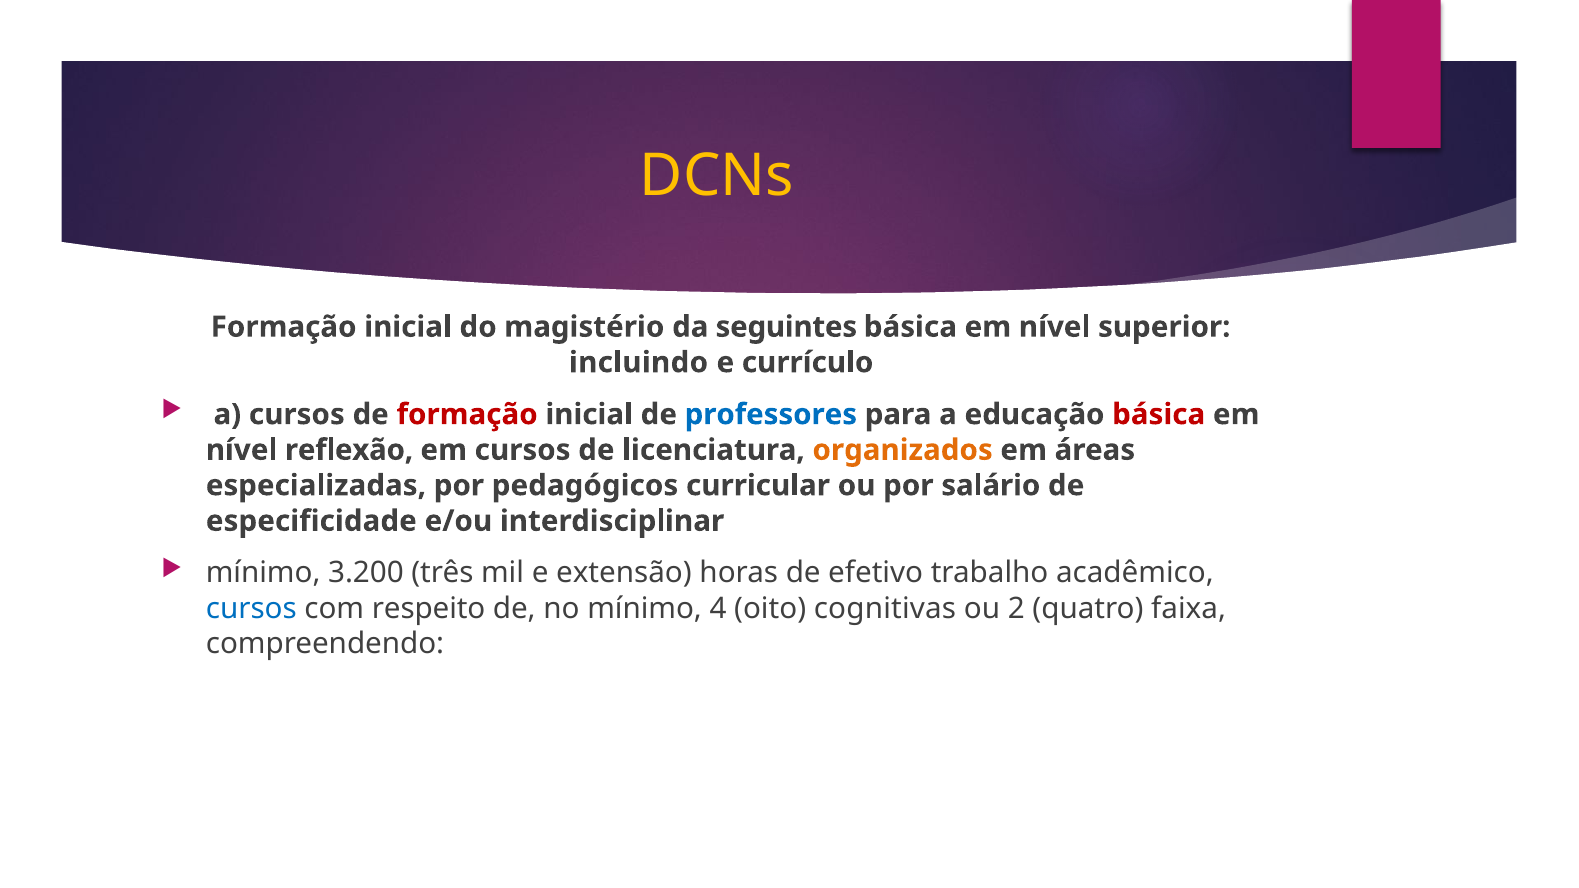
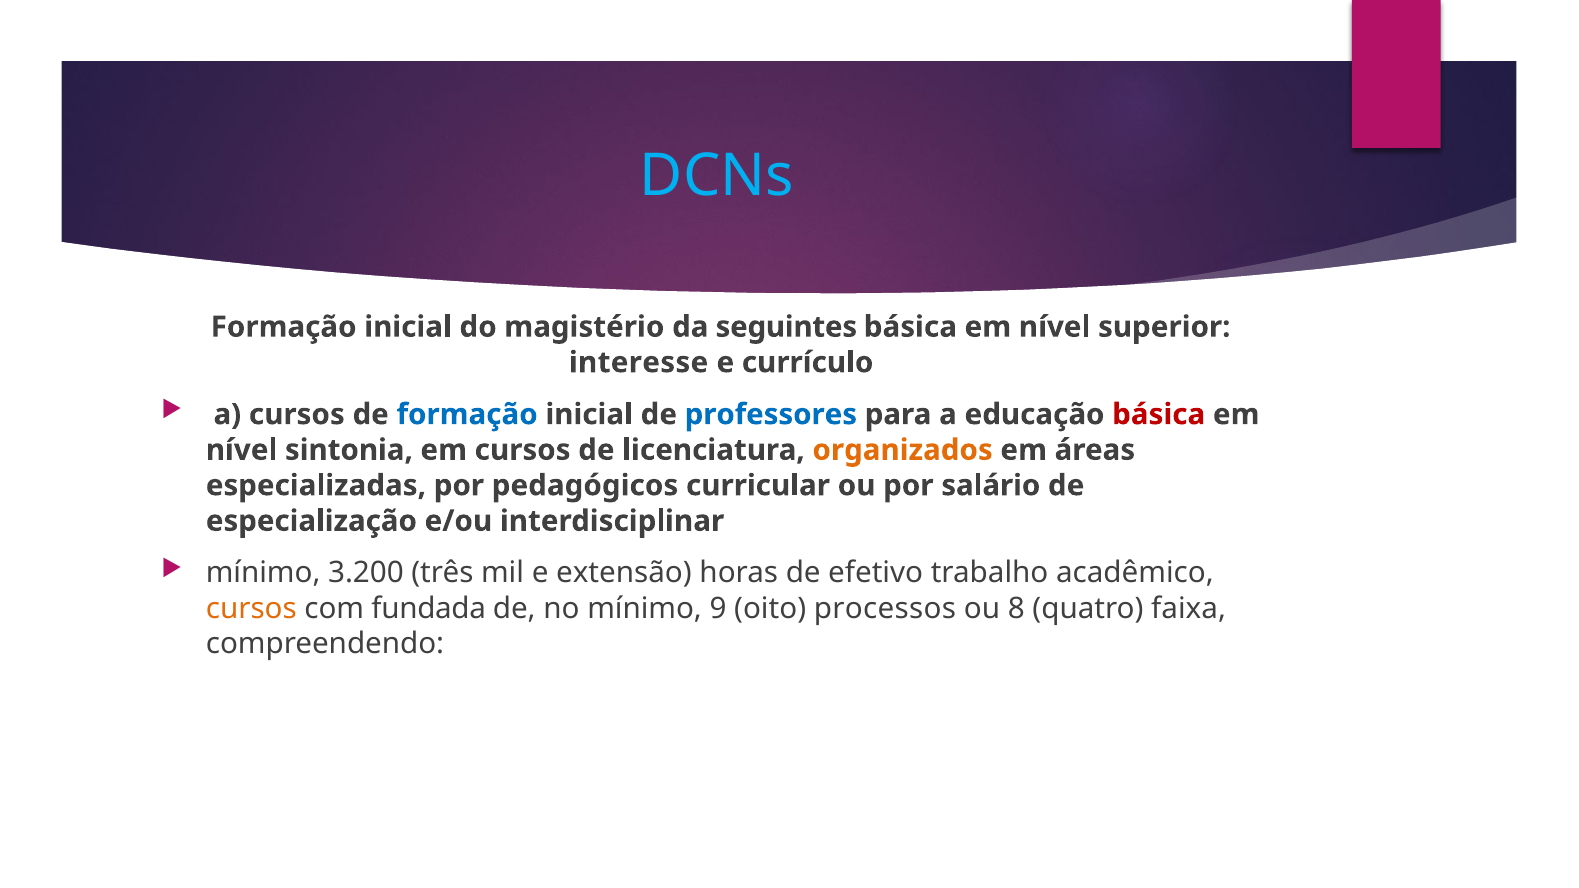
DCNs colour: yellow -> light blue
incluindo: incluindo -> interesse
formação at (467, 415) colour: red -> blue
reflexão: reflexão -> sintonia
especificidade: especificidade -> especialização
cursos at (251, 609) colour: blue -> orange
respeito: respeito -> fundada
4: 4 -> 9
cognitivas: cognitivas -> processos
2: 2 -> 8
